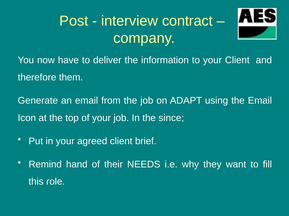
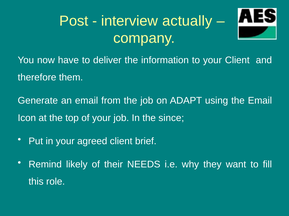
contract: contract -> actually
hand: hand -> likely
